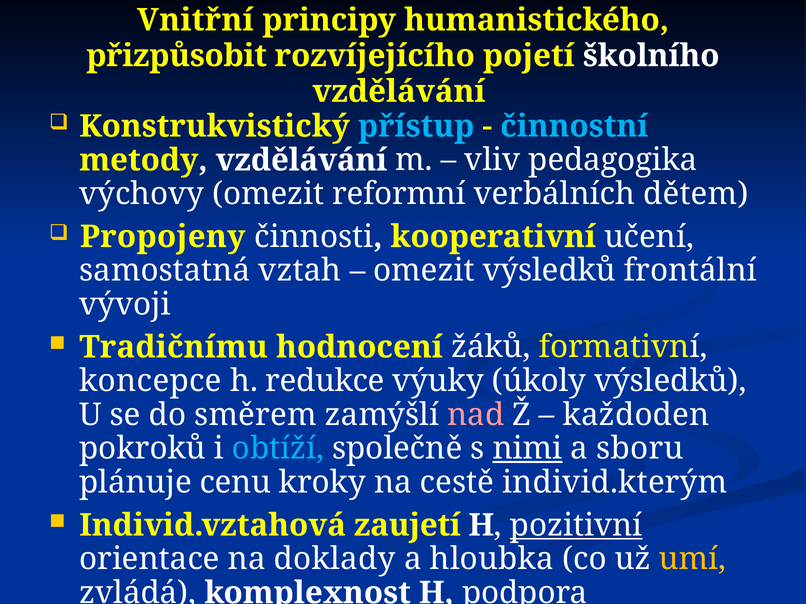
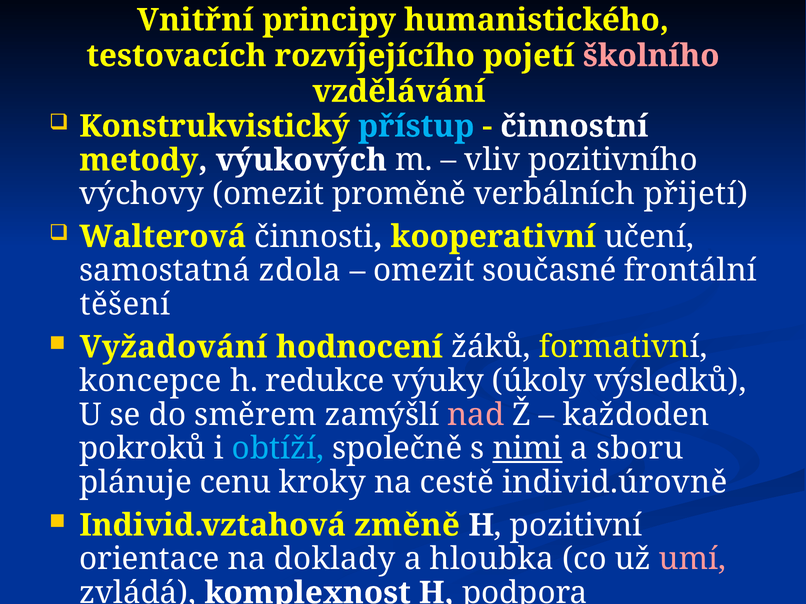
přizpůsobit: přizpůsobit -> testovacích
školního colour: white -> pink
činnostní colour: light blue -> white
metody vzdělávání: vzdělávání -> výukových
pedagogika: pedagogika -> pozitivního
reformní: reformní -> proměně
dětem: dětem -> přijetí
Propojeny: Propojeny -> Walterová
vztah: vztah -> zdola
omezit výsledků: výsledků -> současné
vývoji: vývoji -> těšení
Tradičnímu: Tradičnímu -> Vyžadování
individ.kterým: individ.kterým -> individ.úrovně
zaujetí: zaujetí -> změně
pozitivní underline: present -> none
umí colour: yellow -> pink
